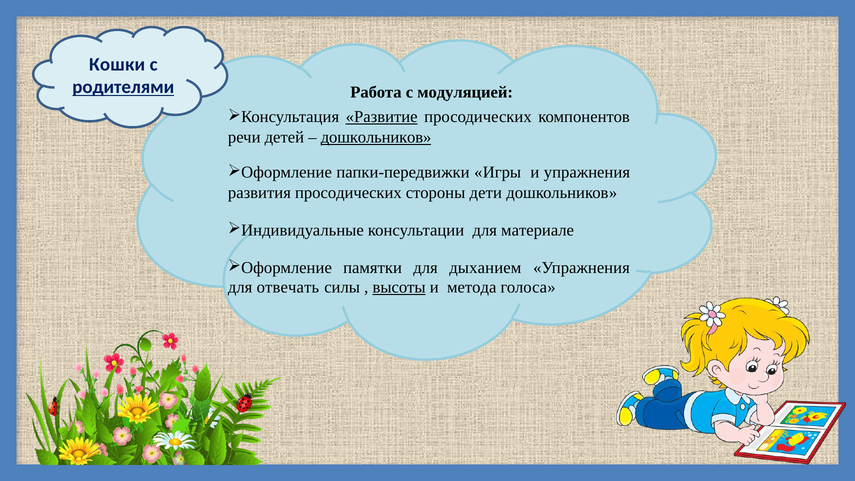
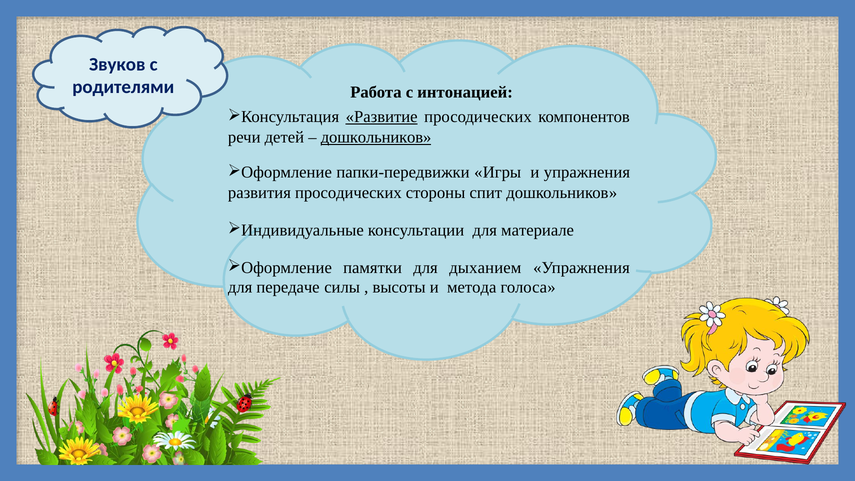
Кошки: Кошки -> Звуков
родителями underline: present -> none
модуляцией: модуляцией -> интонацией
дети: дети -> спит
отвечать: отвечать -> передаче
высоты underline: present -> none
